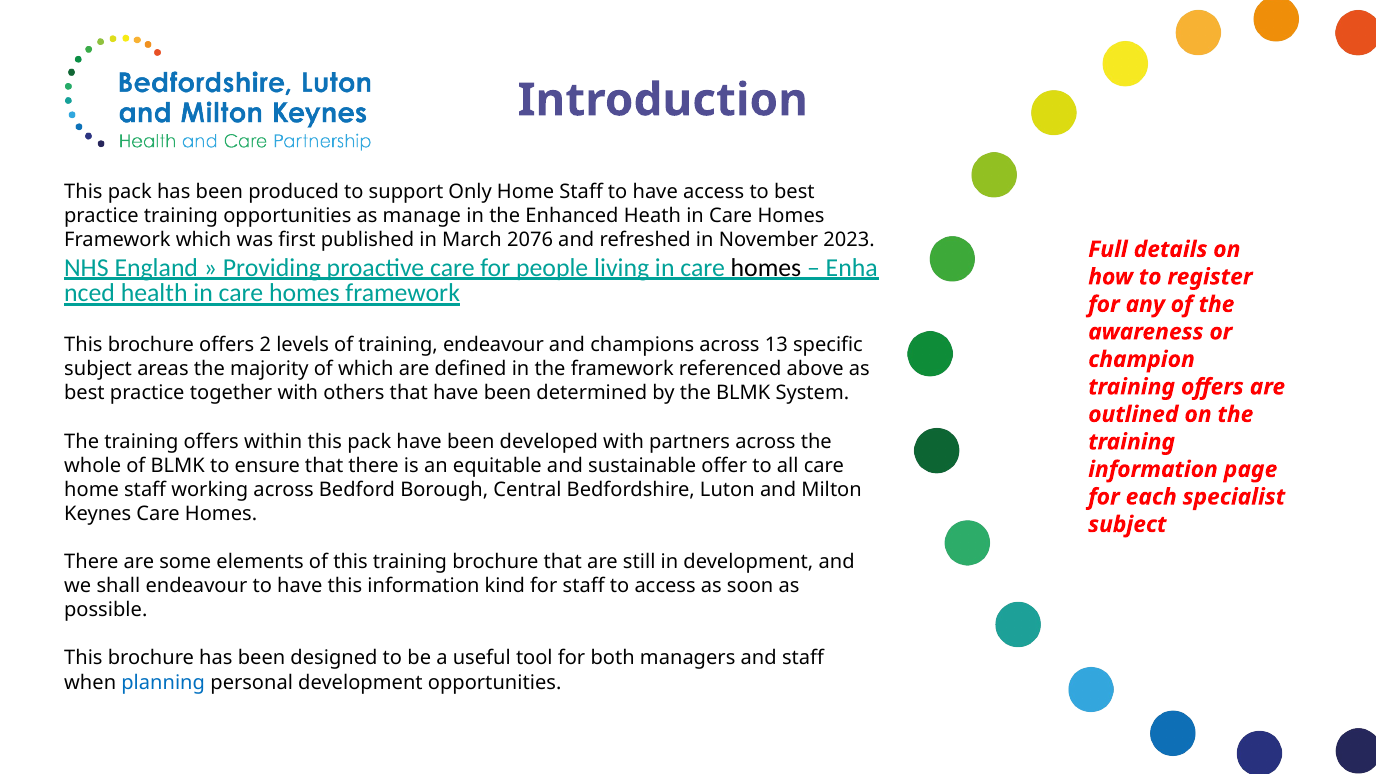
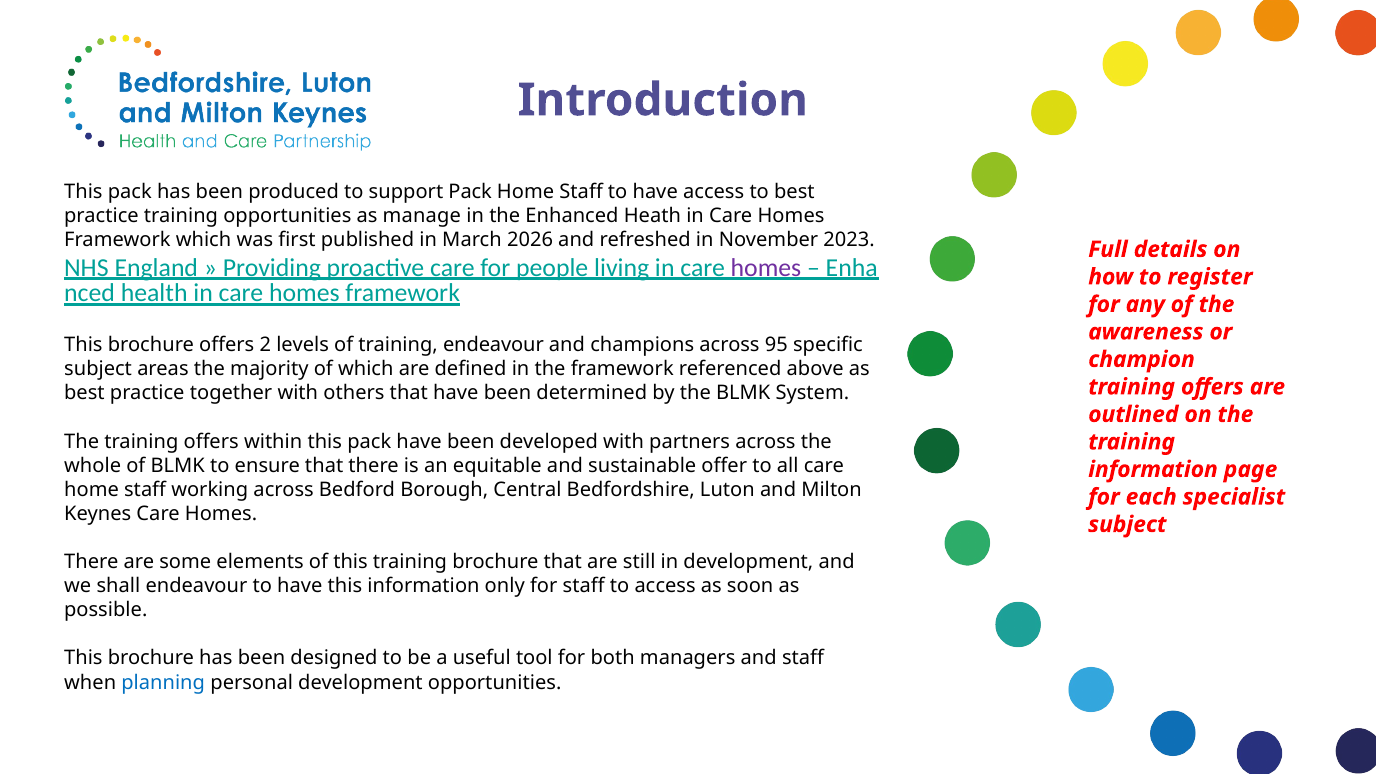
support Only: Only -> Pack
2076: 2076 -> 2026
homes at (766, 268) colour: black -> purple
13: 13 -> 95
kind: kind -> only
